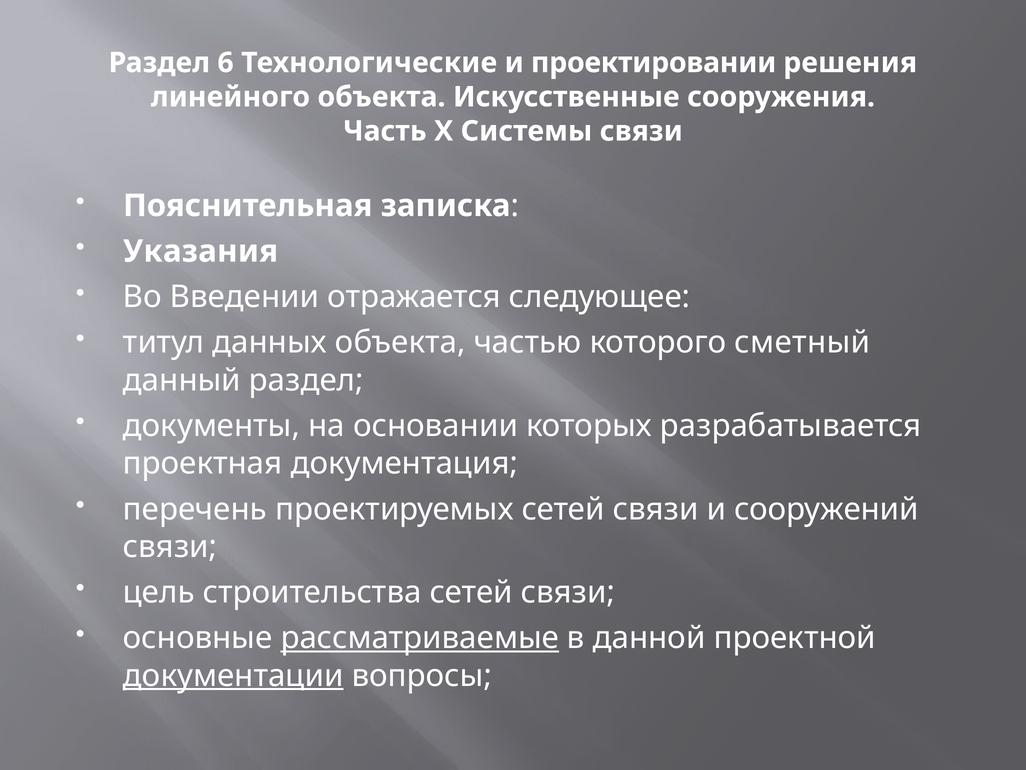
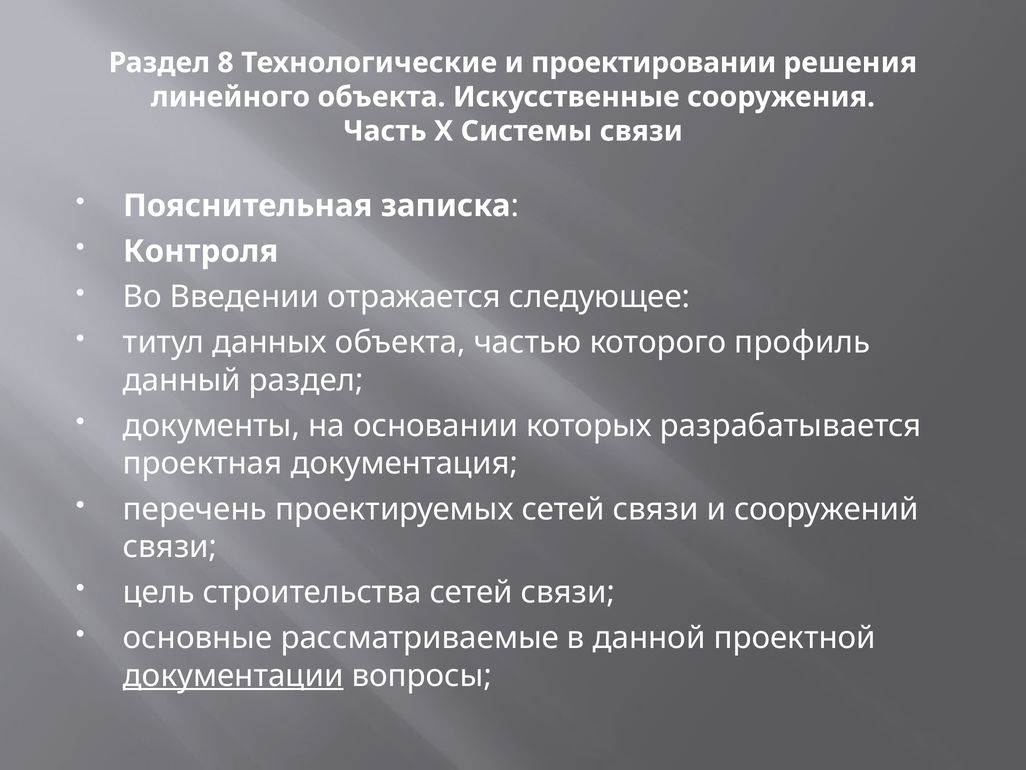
6: 6 -> 8
Указания: Указания -> Контроля
сметный: сметный -> профиль
рассматриваемые underline: present -> none
